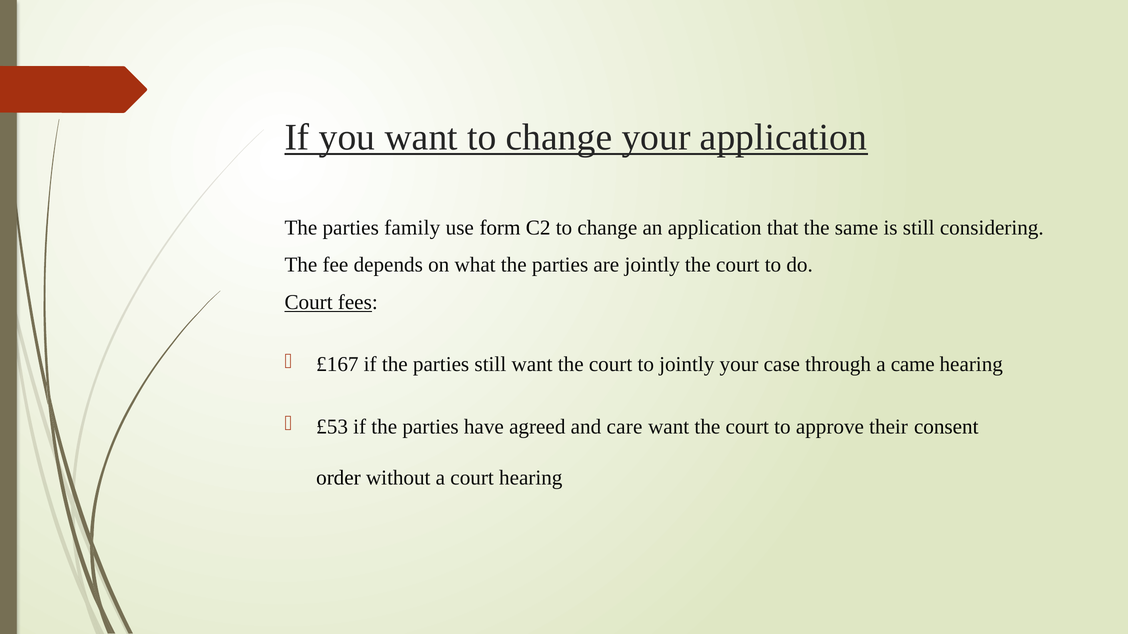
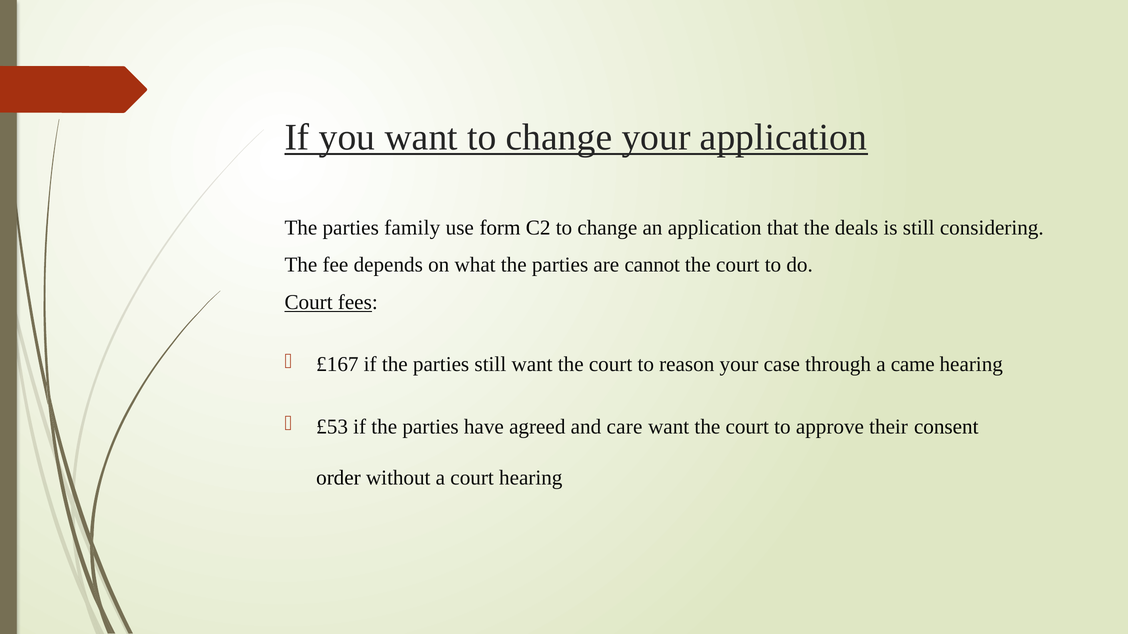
same: same -> deals
are jointly: jointly -> cannot
to jointly: jointly -> reason
